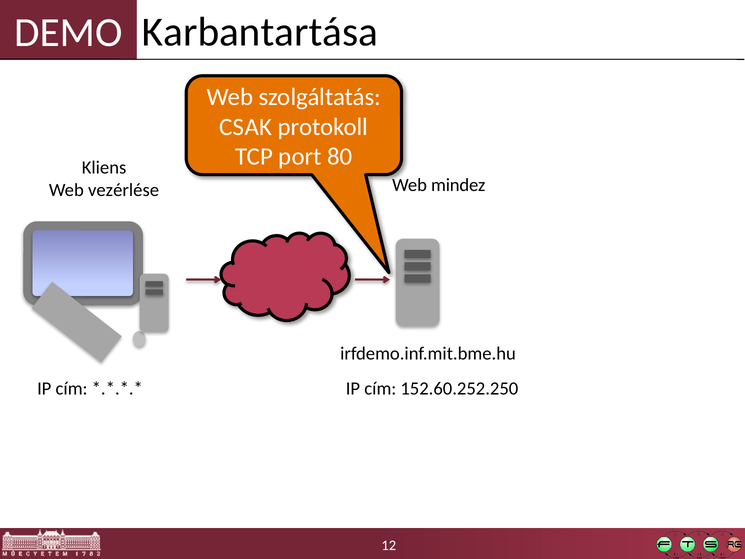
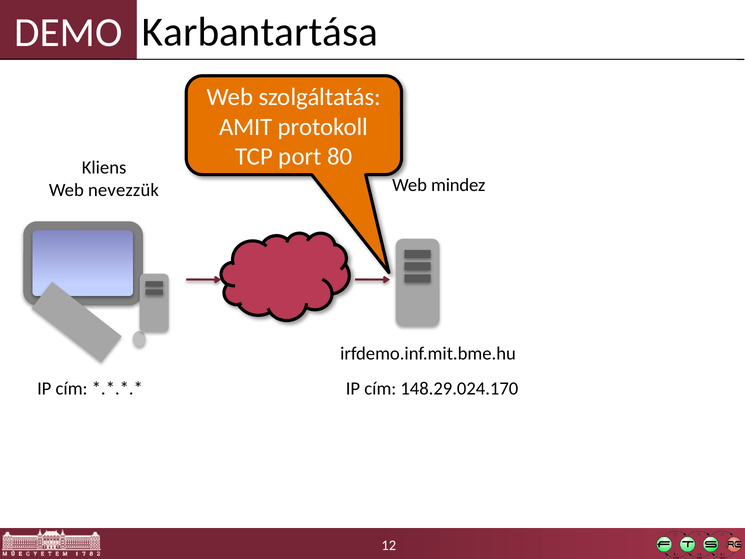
CSAK: CSAK -> AMIT
vezérlése: vezérlése -> nevezzük
152.60.252.250: 152.60.252.250 -> 148.29.024.170
